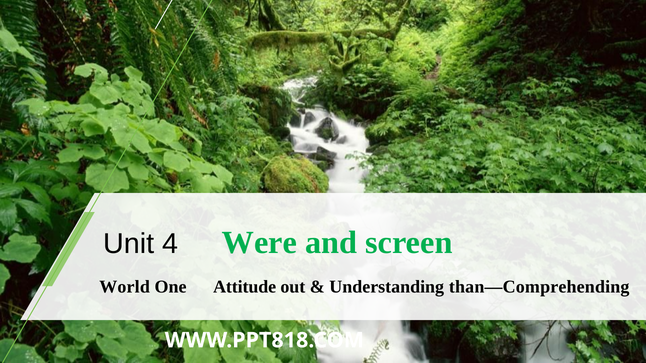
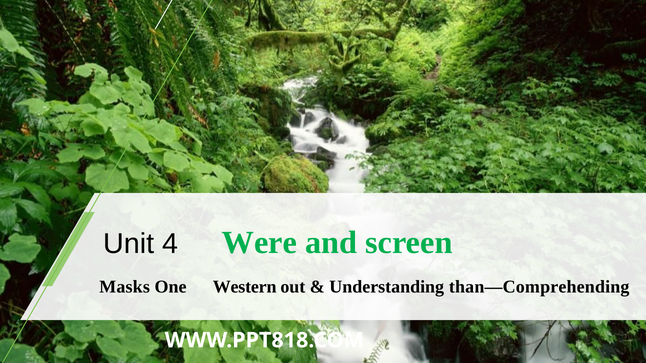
World: World -> Masks
Attitude: Attitude -> Western
